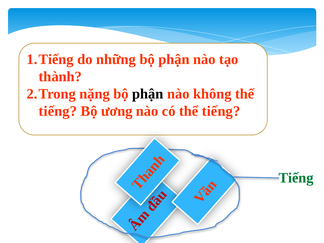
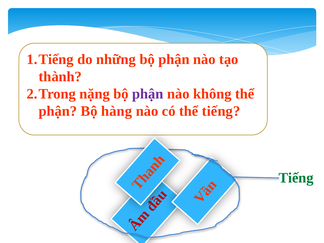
phận at (148, 94) colour: black -> purple
tiếng at (58, 111): tiếng -> phận
ương: ương -> hàng
